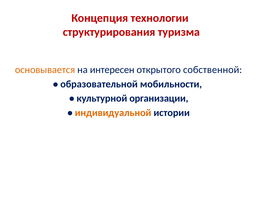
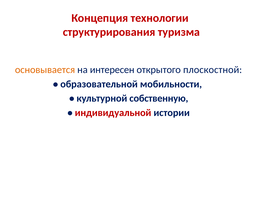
собственной: собственной -> плоскостной
организации: организации -> собственную
индивидуальной colour: orange -> red
